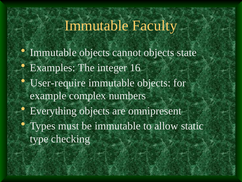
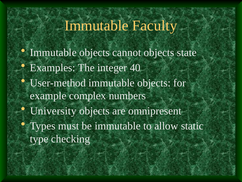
16: 16 -> 40
User-require: User-require -> User-method
Everything: Everything -> University
